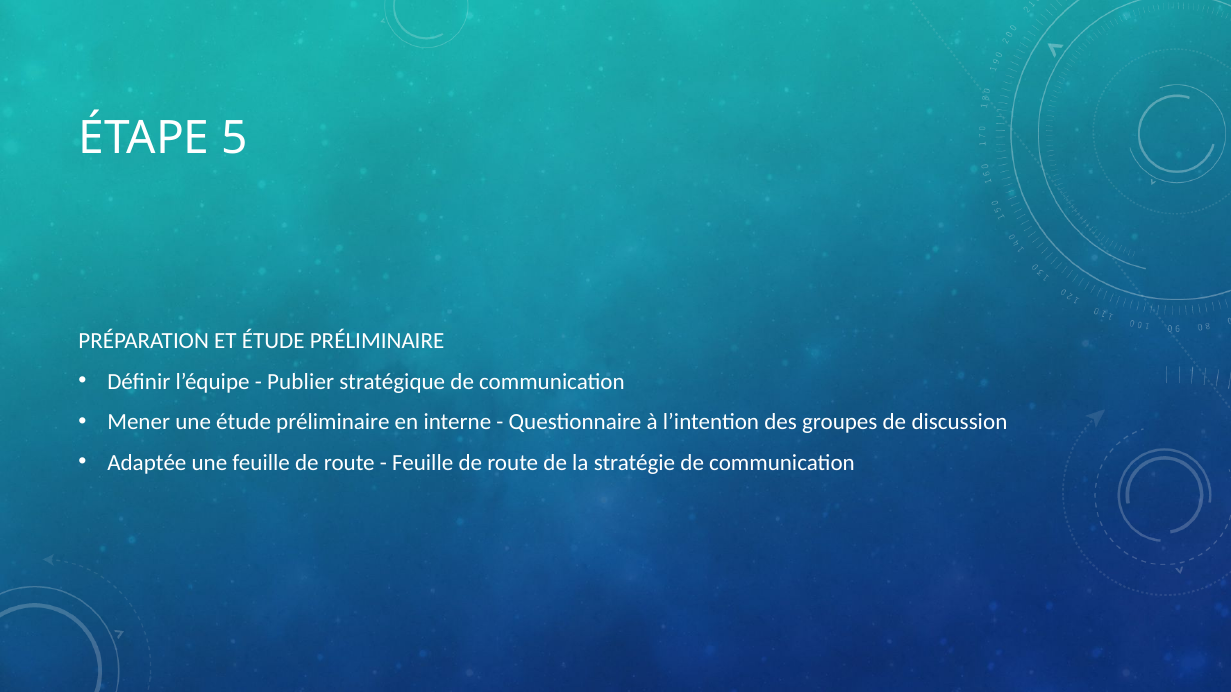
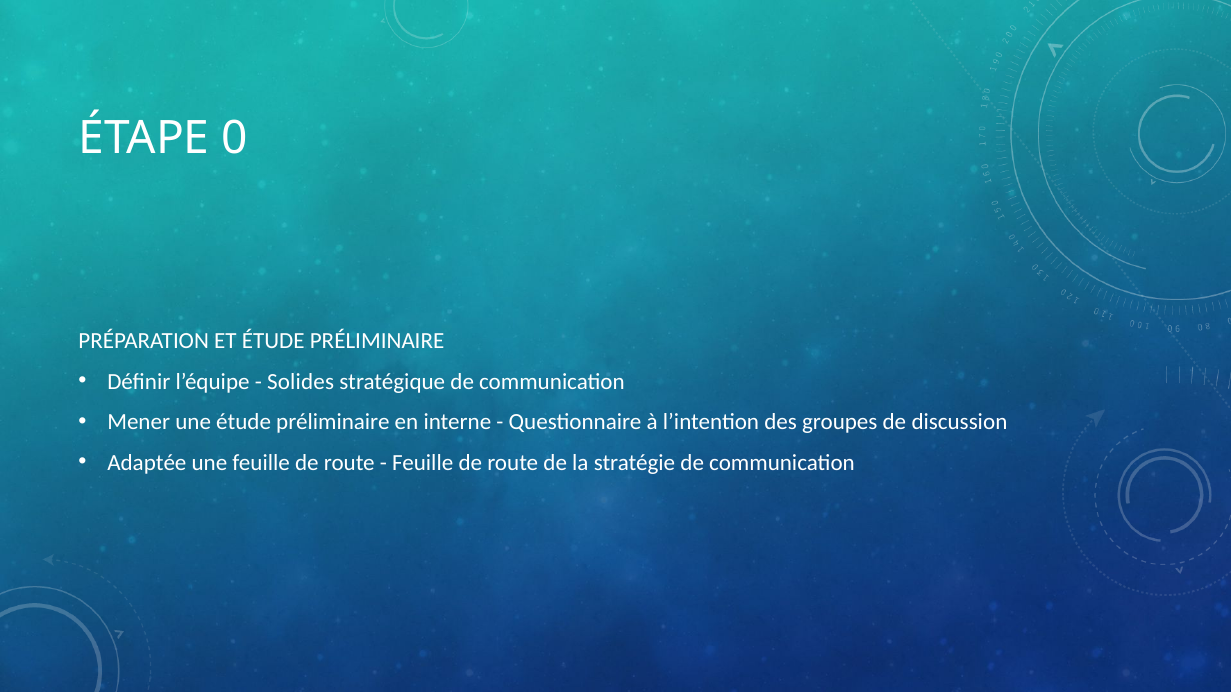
5: 5 -> 0
Publier: Publier -> Solides
